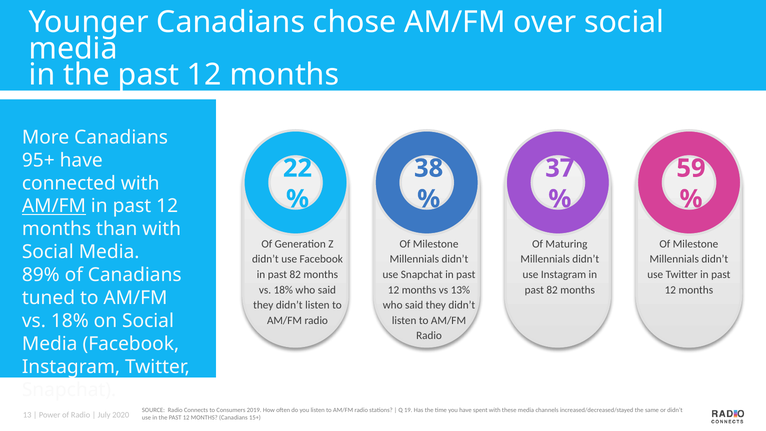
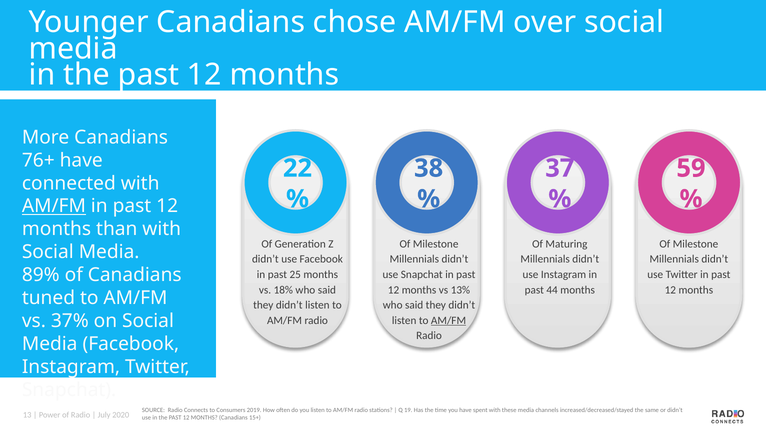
95+: 95+ -> 76+
82 at (295, 274): 82 -> 25
82 at (552, 290): 82 -> 44
18% at (70, 321): 18% -> 37%
AM/FM at (449, 320) underline: none -> present
